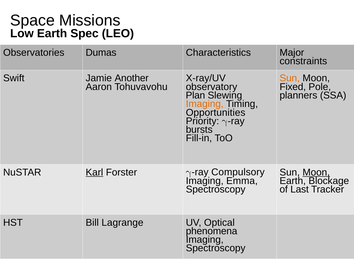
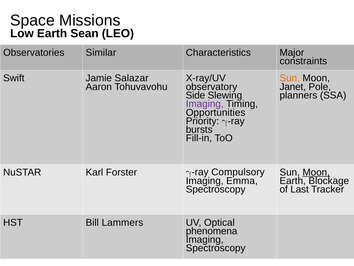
Spec: Spec -> Sean
Dumas: Dumas -> Similar
Another: Another -> Salazar
Fixed: Fixed -> Janet
Plan: Plan -> Side
Imaging at (205, 104) colour: orange -> purple
Karl underline: present -> none
Lagrange: Lagrange -> Lammers
